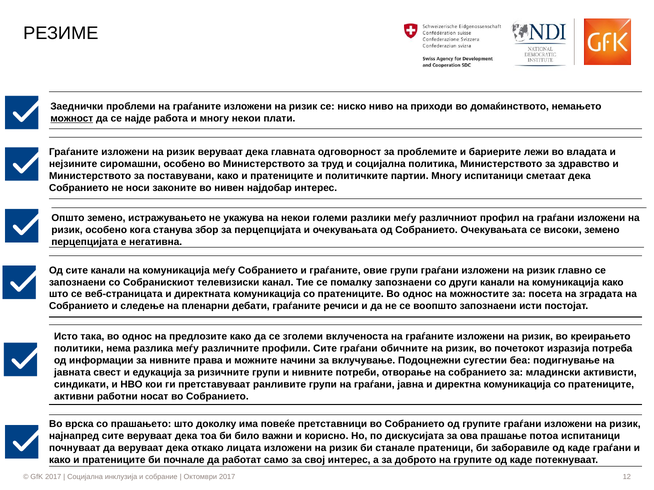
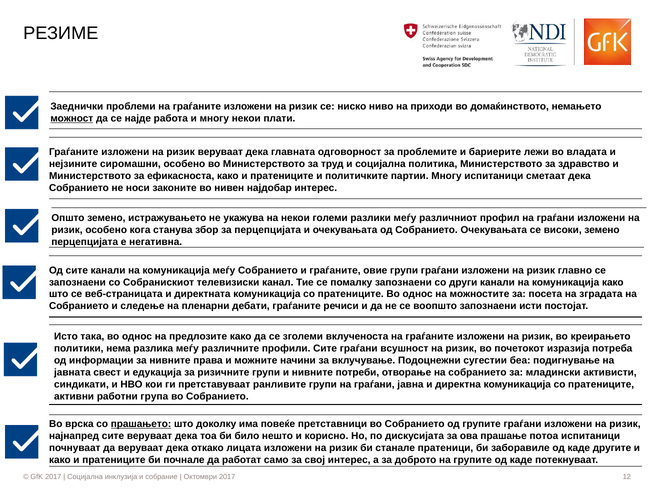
поставувани: поставувани -> ефикасноста
обичните: обичните -> всушност
носат: носат -> група
прашањето underline: none -> present
важни: важни -> нешто
каде граѓани: граѓани -> другите
